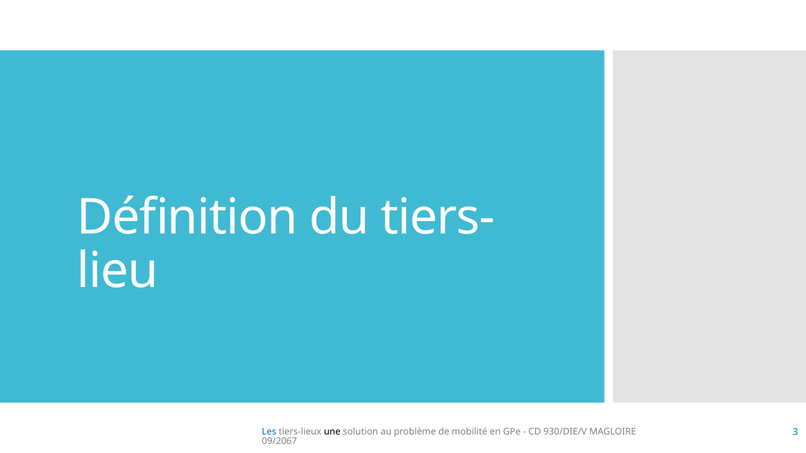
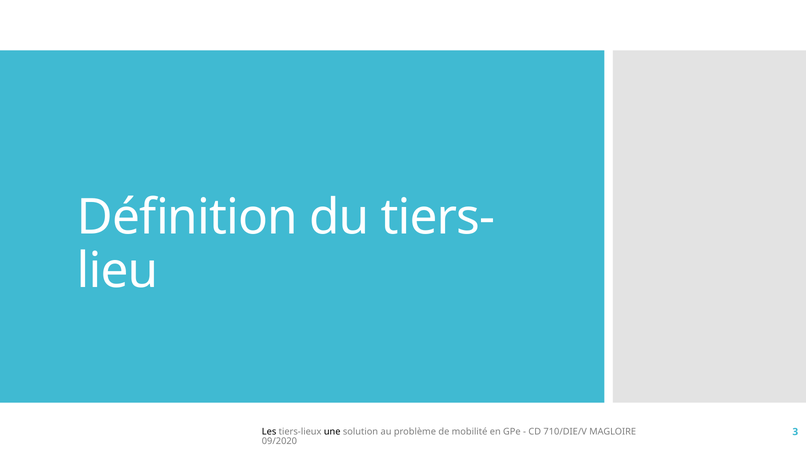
Les colour: blue -> black
930/DIE/V: 930/DIE/V -> 710/DIE/V
09/2067: 09/2067 -> 09/2020
